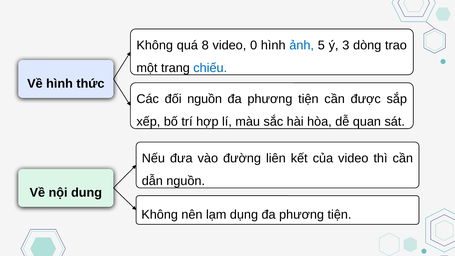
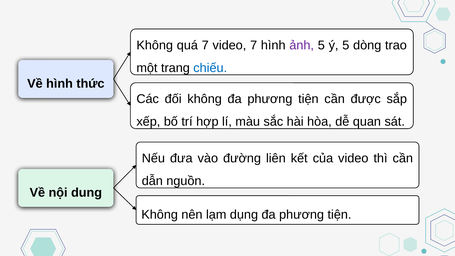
quá 8: 8 -> 7
video 0: 0 -> 7
ảnh colour: blue -> purple
ý 3: 3 -> 5
đối nguồn: nguồn -> không
